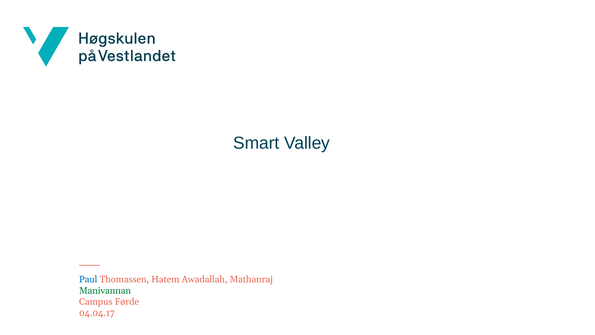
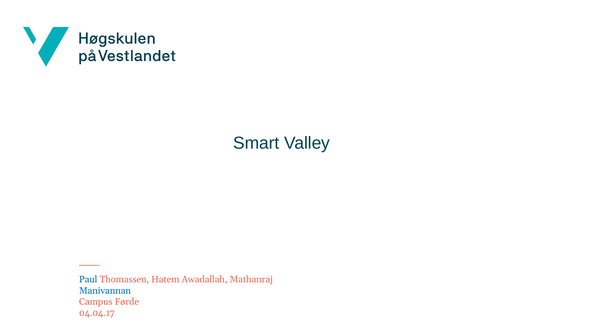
Manivannan colour: green -> blue
